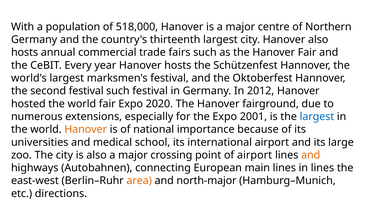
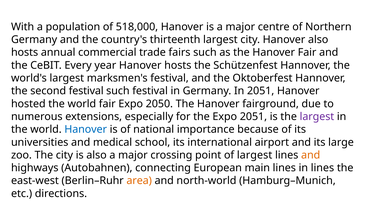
In 2012: 2012 -> 2051
2020: 2020 -> 2050
Expo 2001: 2001 -> 2051
largest at (317, 117) colour: blue -> purple
Hanover at (86, 129) colour: orange -> blue
of airport: airport -> largest
north-major: north-major -> north-world
